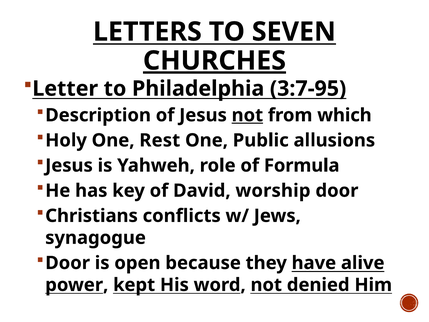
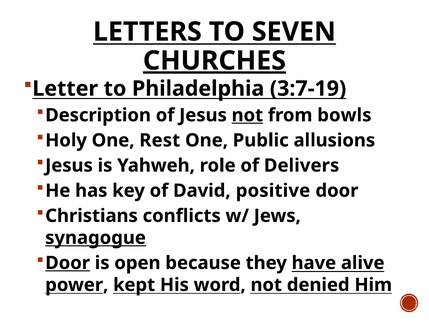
3:7-95: 3:7-95 -> 3:7-19
which: which -> bowls
Formula: Formula -> Delivers
worship: worship -> positive
synagogue underline: none -> present
Door at (68, 263) underline: none -> present
